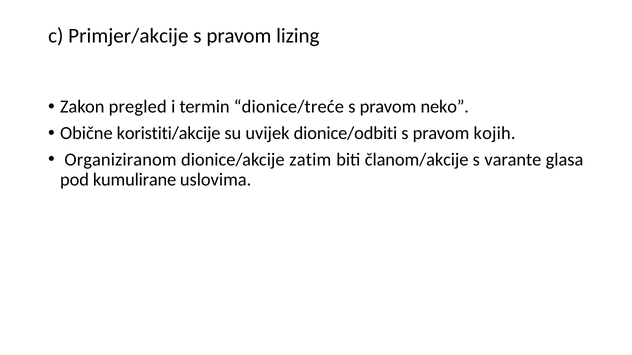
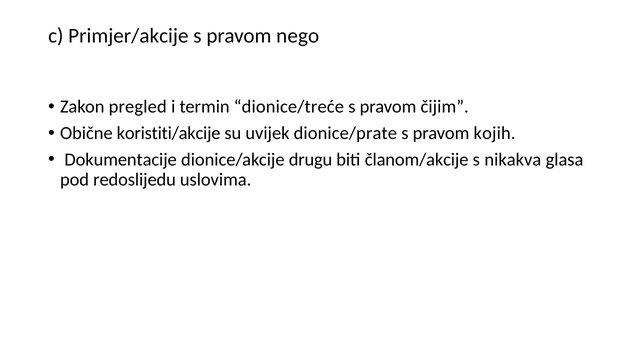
lizing: lizing -> nego
neko: neko -> čijim
dionice/odbiti: dionice/odbiti -> dionice/prate
Organiziranom: Organiziranom -> Dokumentacije
zatim: zatim -> drugu
varante: varante -> nikakva
kumulirane: kumulirane -> redoslijedu
